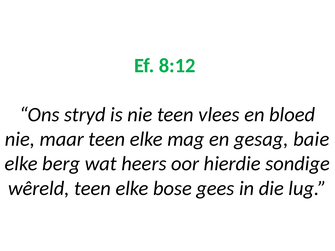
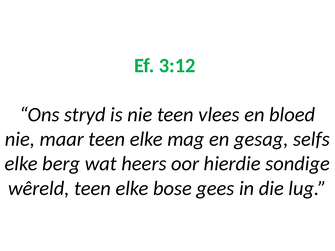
8:12: 8:12 -> 3:12
baie: baie -> selfs
